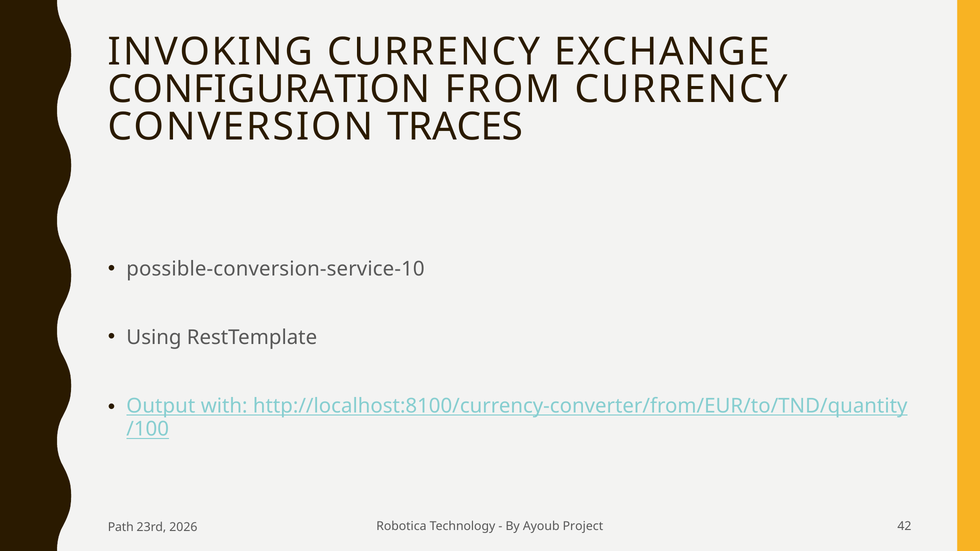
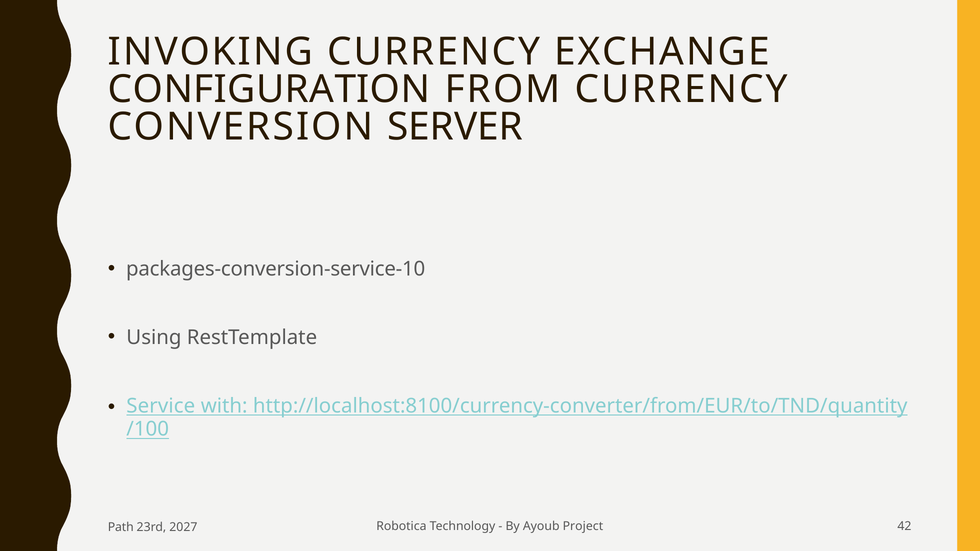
TRACES: TRACES -> SERVER
possible-conversion-service-10: possible-conversion-service-10 -> packages-conversion-service-10
Output: Output -> Service
2026: 2026 -> 2027
